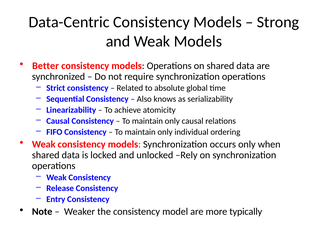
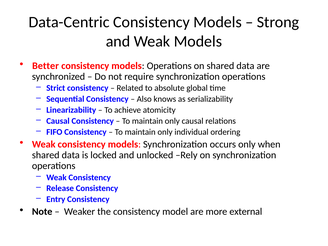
typically: typically -> external
